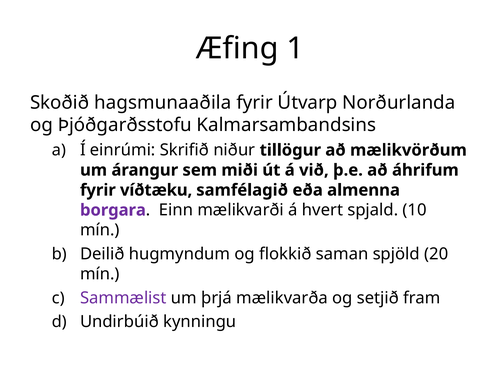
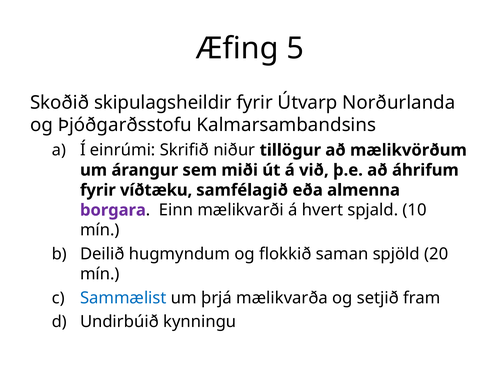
1: 1 -> 5
hagsmunaaðila: hagsmunaaðila -> skipulagsheildir
Sammælist colour: purple -> blue
